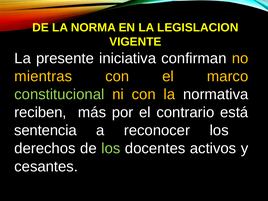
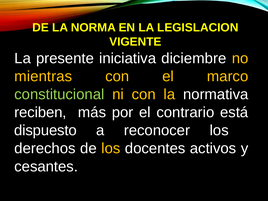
confirman: confirman -> diciembre
sentencia: sentencia -> dispuesto
los at (111, 148) colour: light green -> yellow
